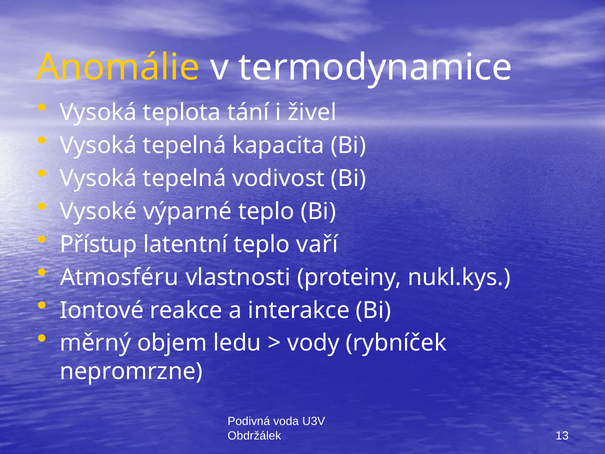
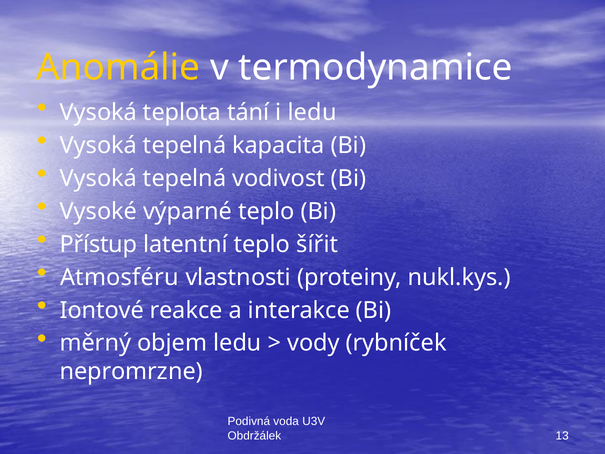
i živel: živel -> ledu
vaří: vaří -> šířit
